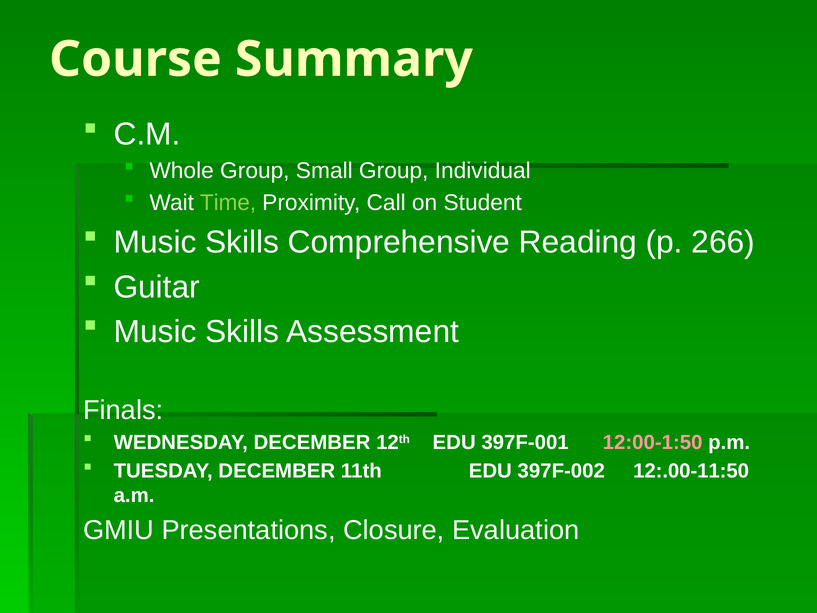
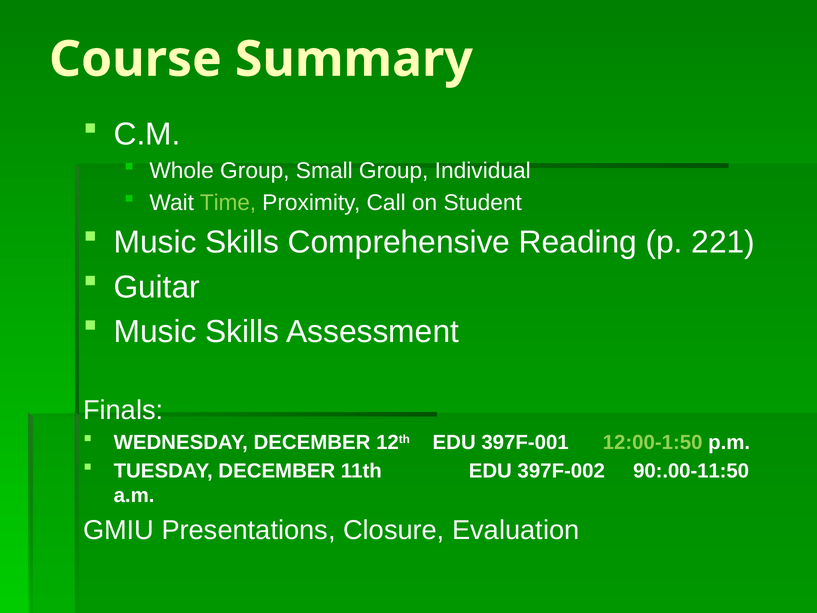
266: 266 -> 221
12:00-1:50 colour: pink -> light green
12:.00-11:50: 12:.00-11:50 -> 90:.00-11:50
